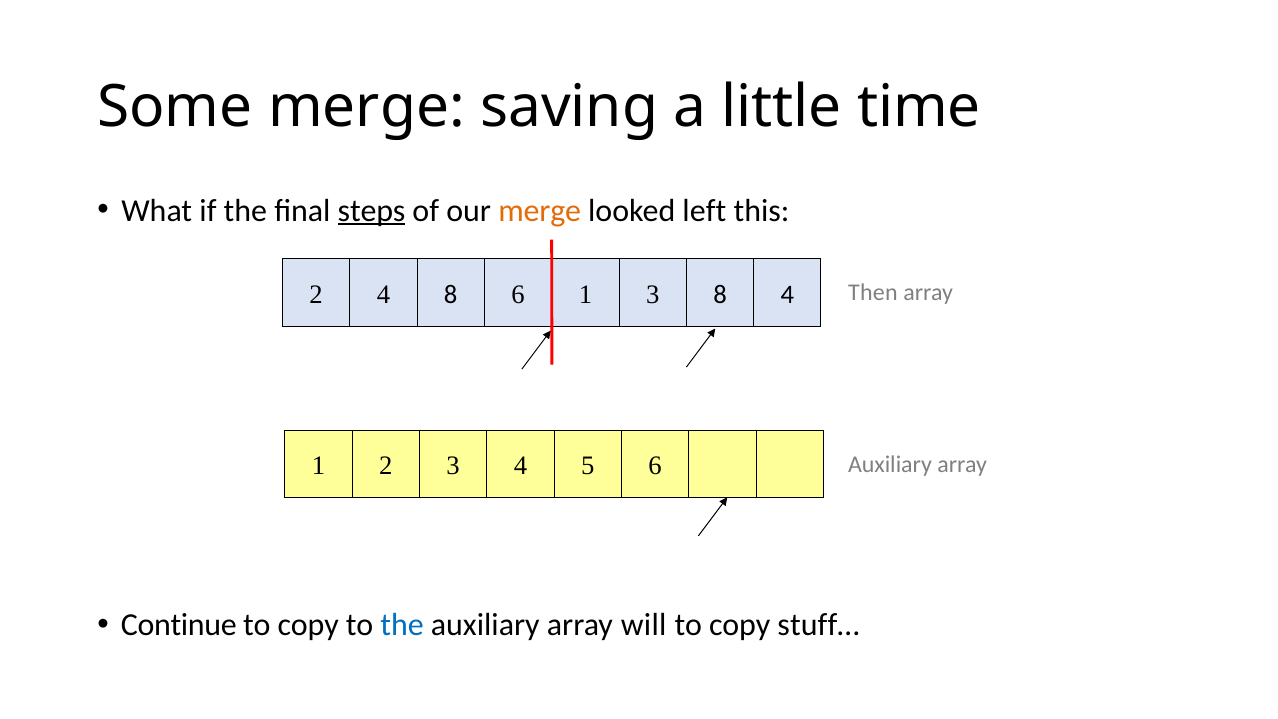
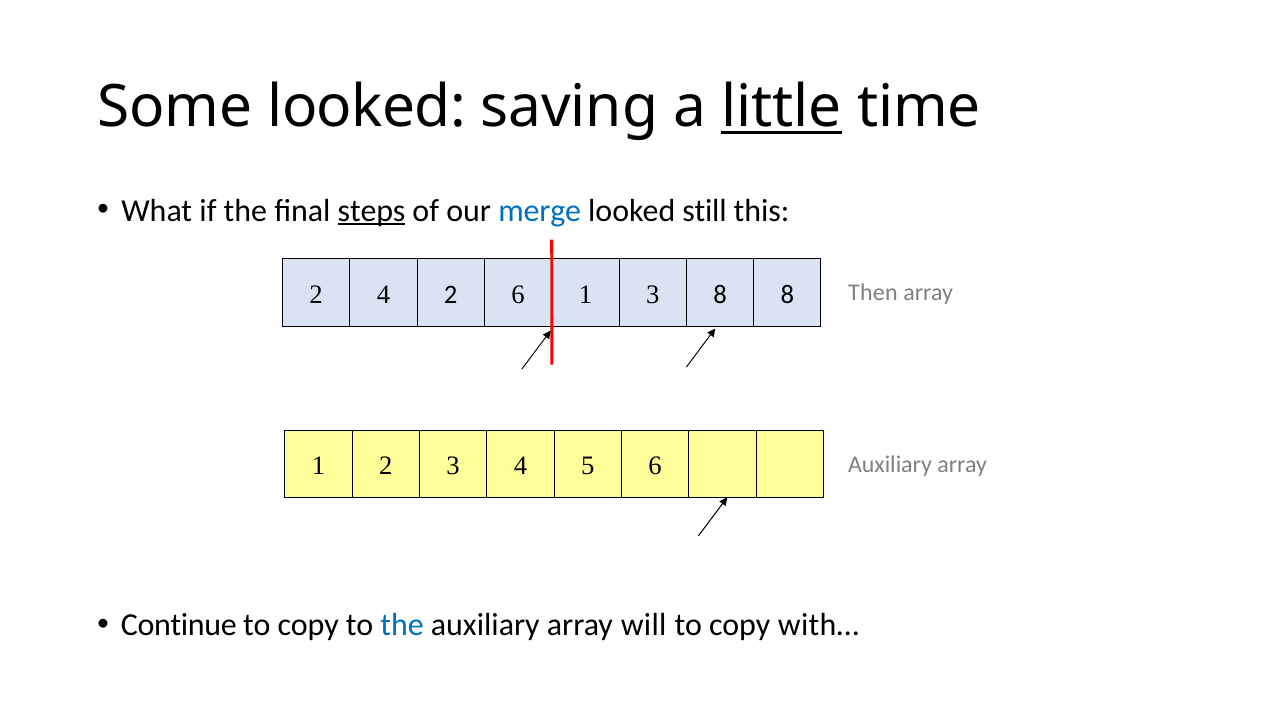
Some merge: merge -> looked
little underline: none -> present
merge at (540, 210) colour: orange -> blue
left: left -> still
4 8: 8 -> 2
8 4: 4 -> 8
stuff…: stuff… -> with…
